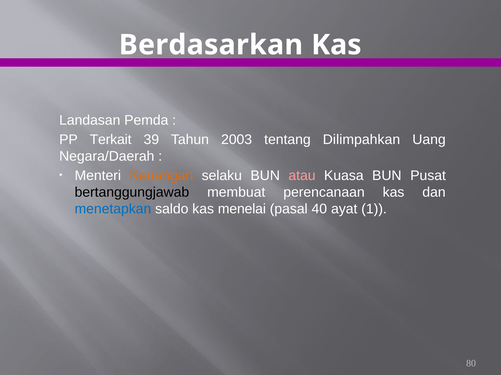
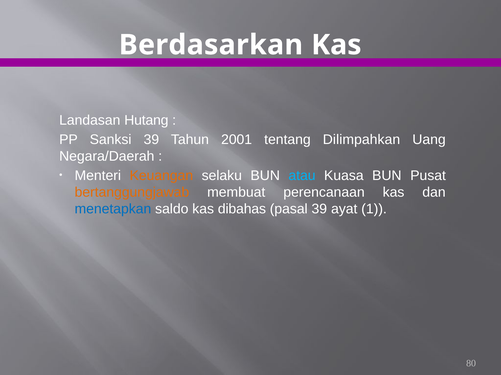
Pemda: Pemda -> Hutang
Terkait: Terkait -> Sanksi
2003: 2003 -> 2001
atau colour: pink -> light blue
bertanggungjawab colour: black -> orange
menelai: menelai -> dibahas
pasal 40: 40 -> 39
